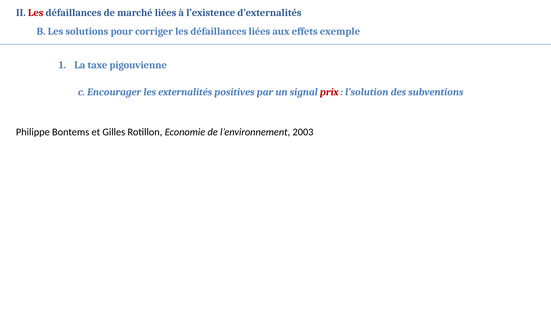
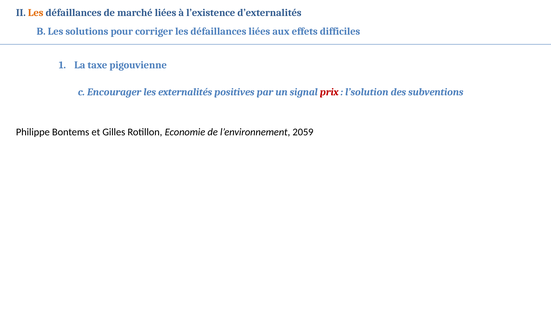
Les at (36, 13) colour: red -> orange
exemple: exemple -> difficiles
2003: 2003 -> 2059
